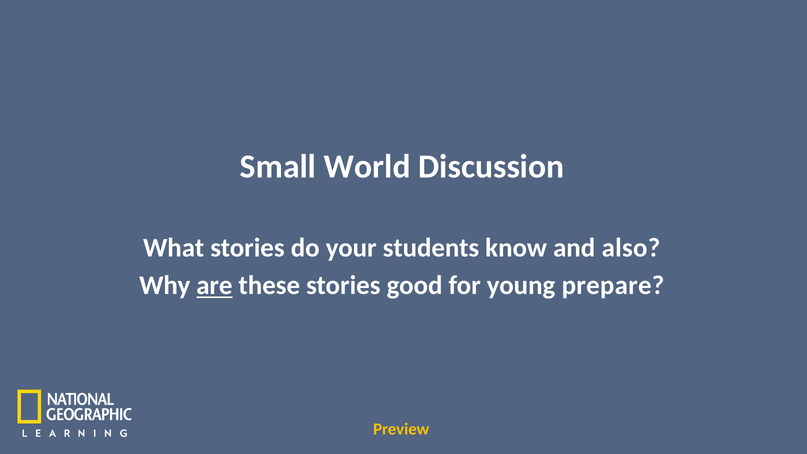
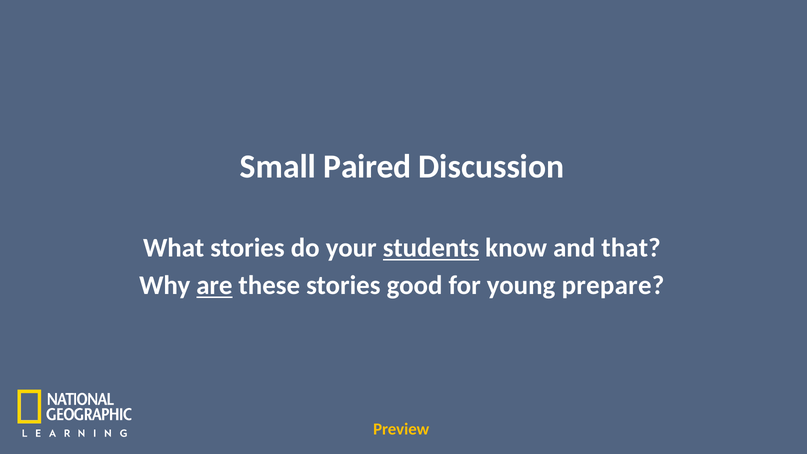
World: World -> Paired
students underline: none -> present
also: also -> that
